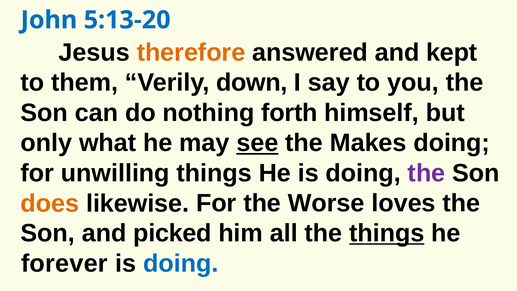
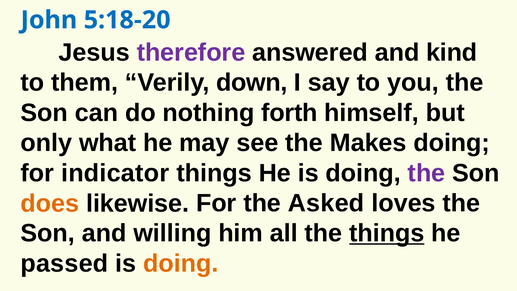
5:13-20: 5:13-20 -> 5:18-20
therefore colour: orange -> purple
kept: kept -> kind
see underline: present -> none
unwilling: unwilling -> indicator
Worse: Worse -> Asked
picked: picked -> willing
forever: forever -> passed
doing at (181, 263) colour: blue -> orange
